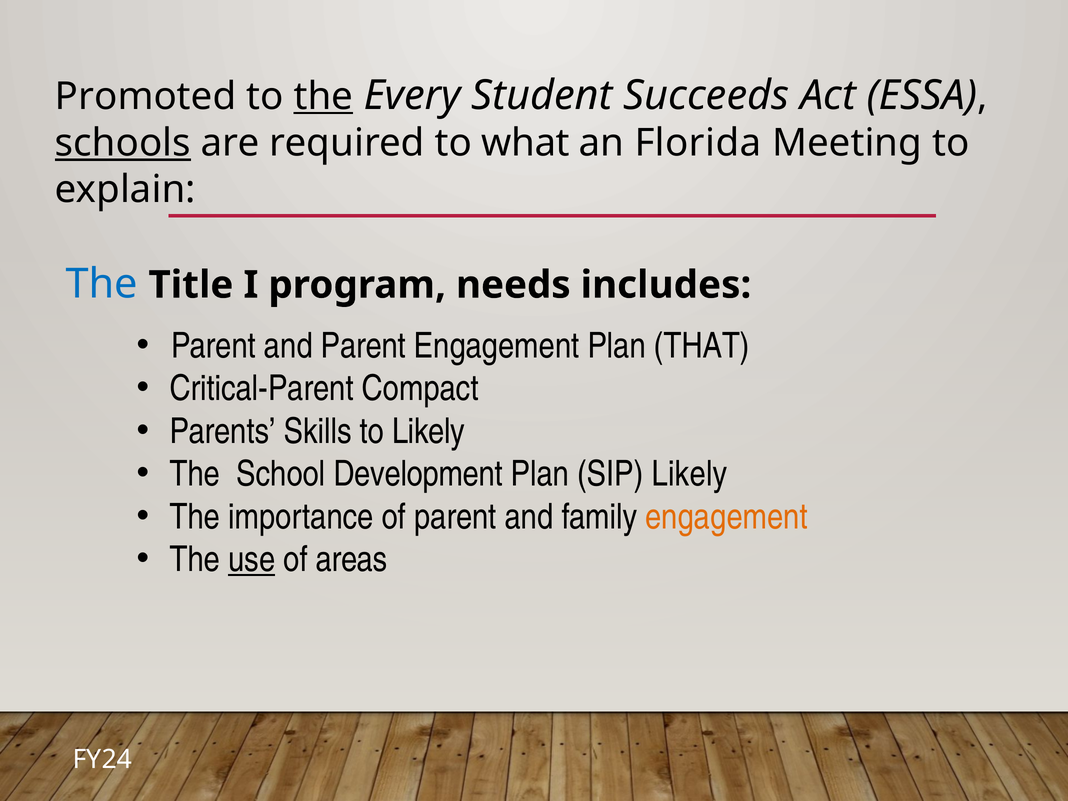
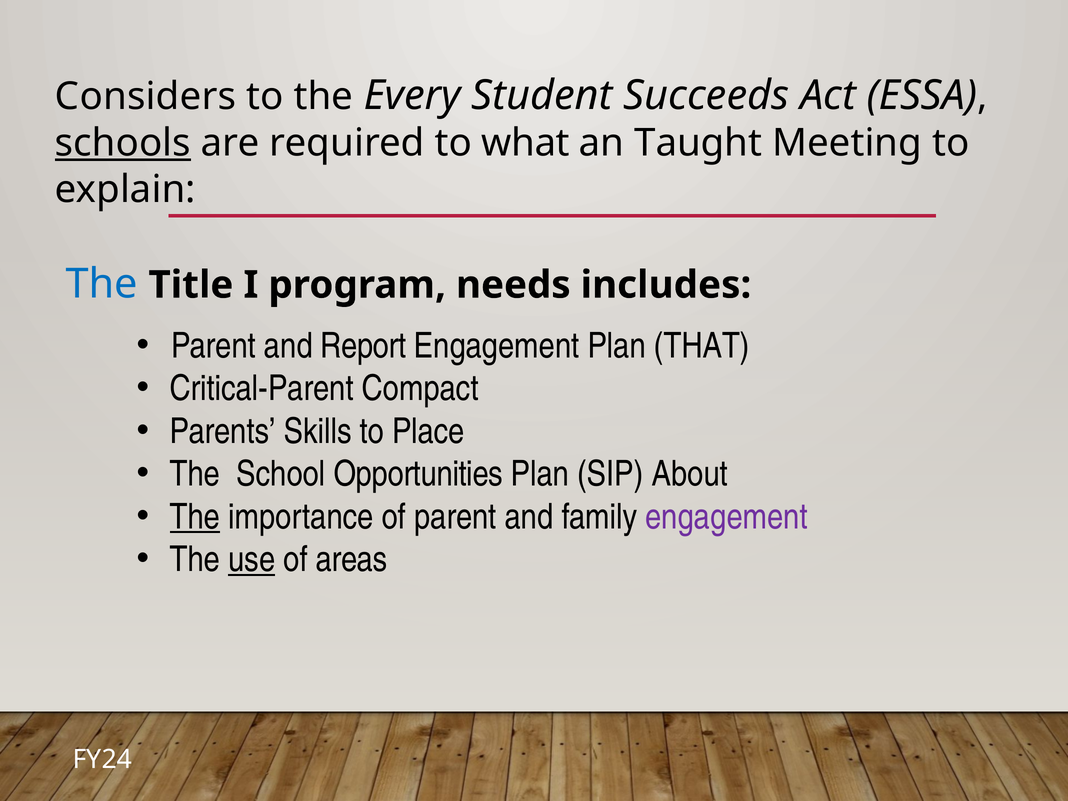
Promoted: Promoted -> Considers
the at (323, 96) underline: present -> none
Florida: Florida -> Taught
and Parent: Parent -> Report
to Likely: Likely -> Place
Development: Development -> Opportunities
SIP Likely: Likely -> About
The at (195, 517) underline: none -> present
engagement at (726, 517) colour: orange -> purple
